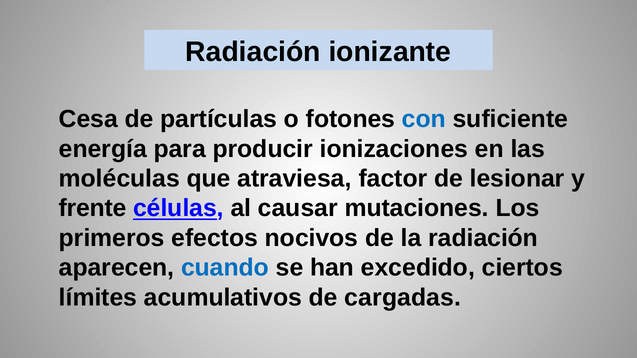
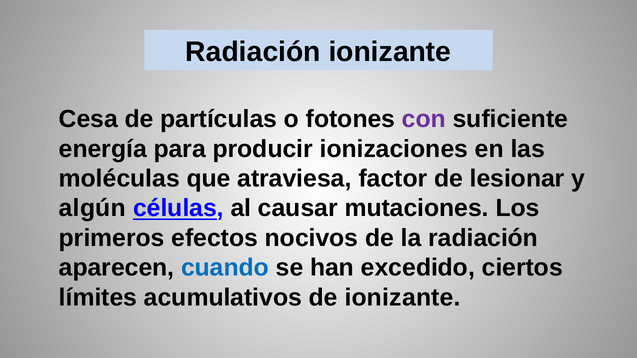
con colour: blue -> purple
frente: frente -> algún
de cargadas: cargadas -> ionizante
